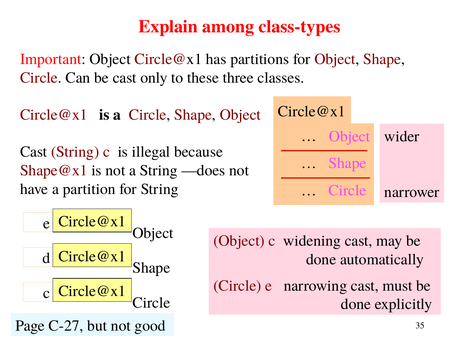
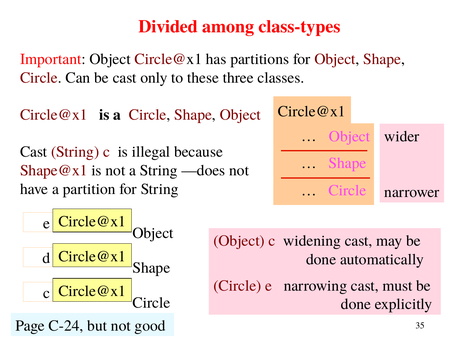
Explain: Explain -> Divided
C-27: C-27 -> C-24
